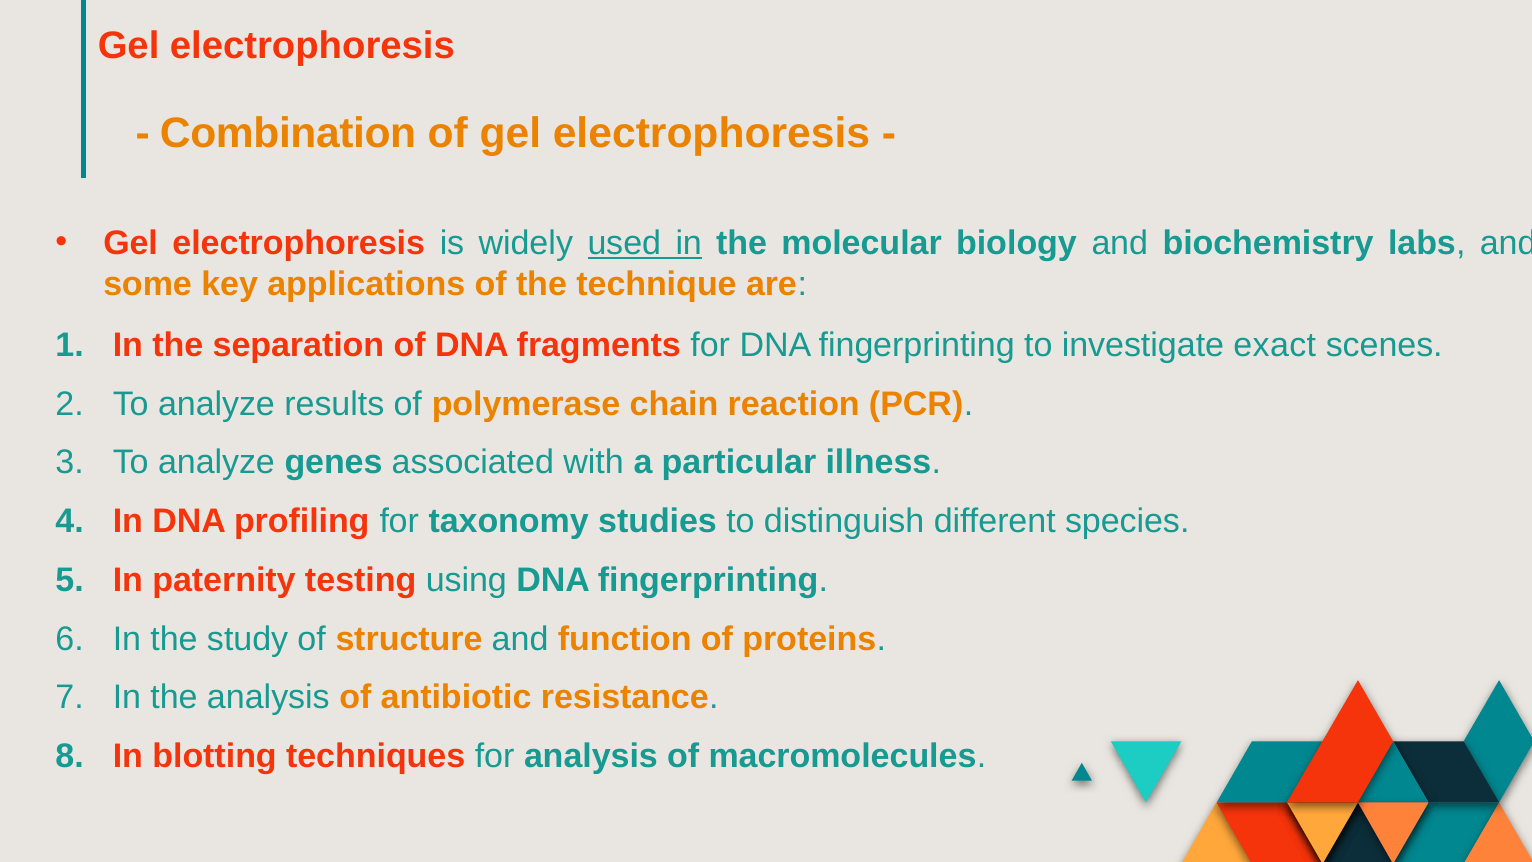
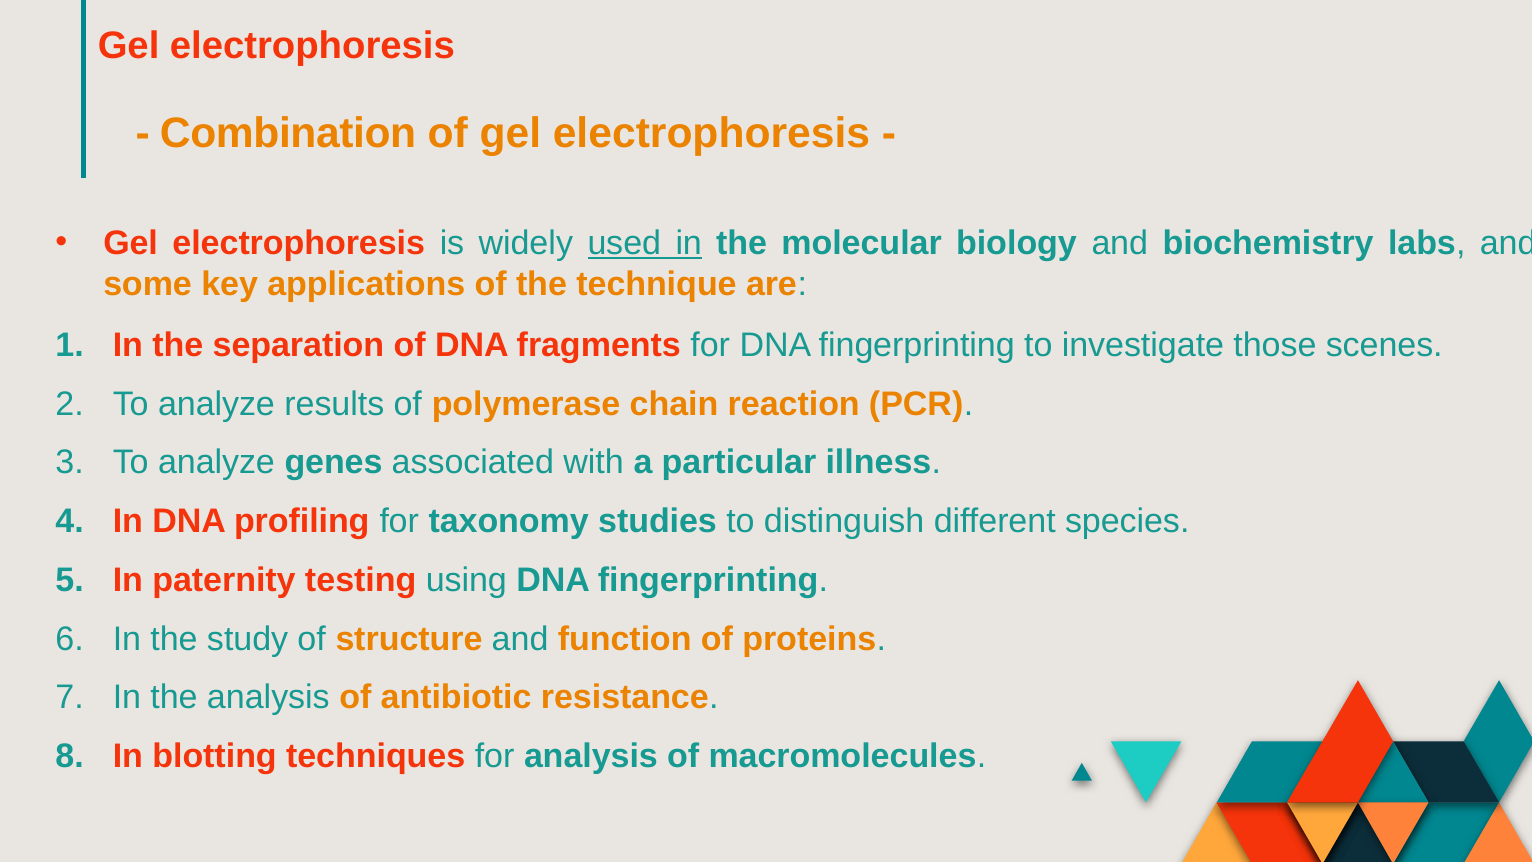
exact: exact -> those
